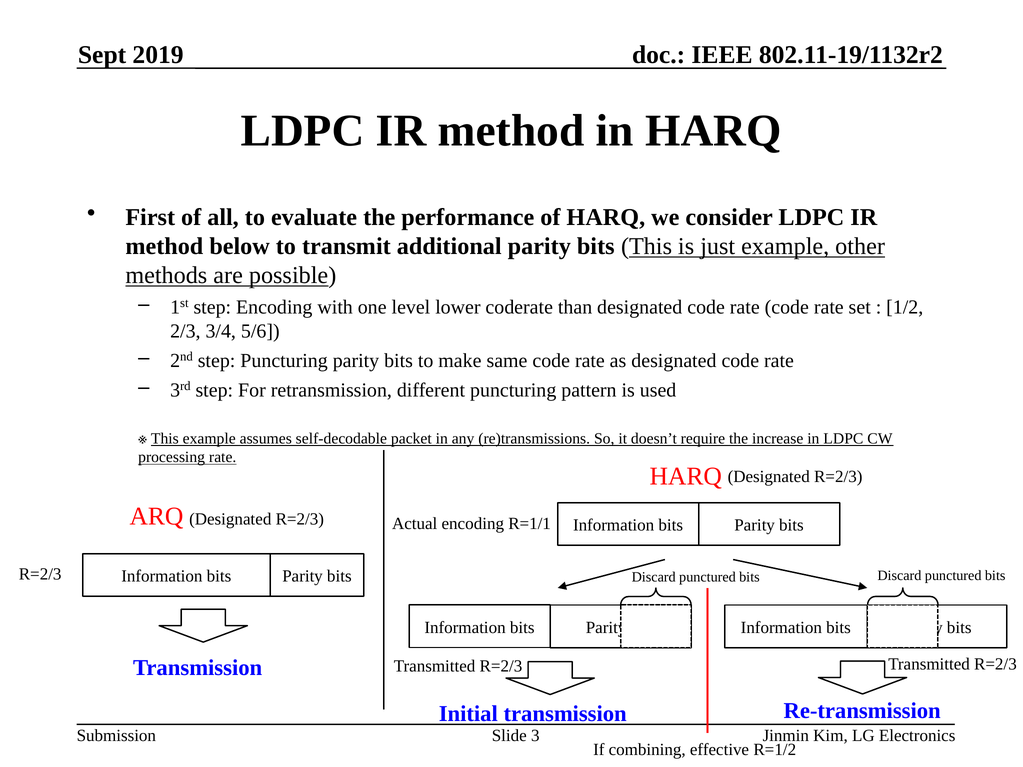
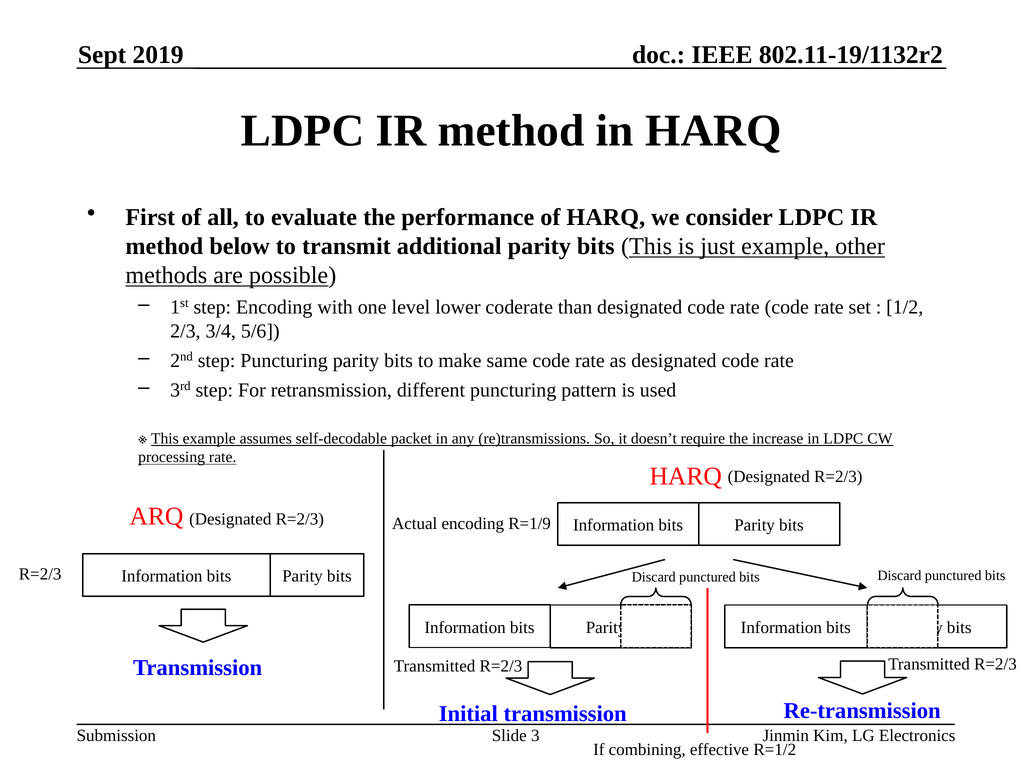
R=1/1: R=1/1 -> R=1/9
